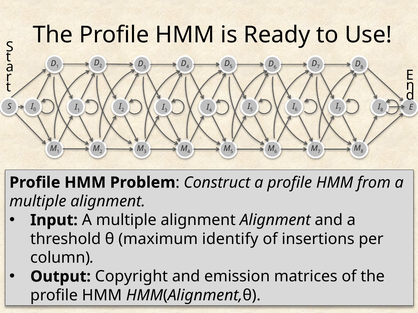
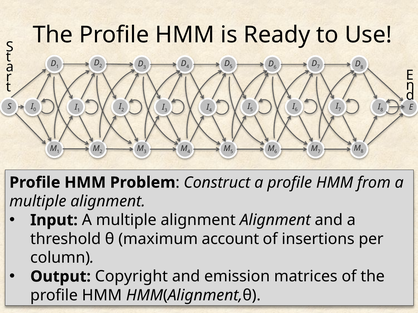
identify: identify -> account
